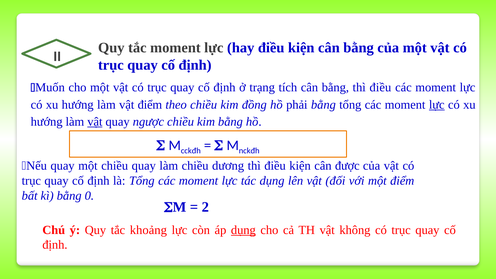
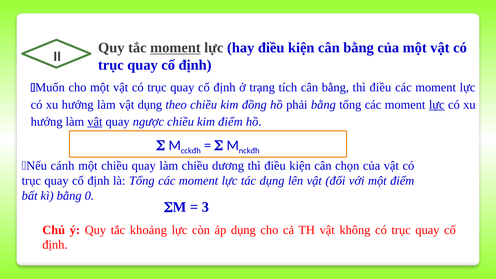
moment at (175, 48) underline: none -> present
vật điểm: điểm -> dụng
kim bằng: bằng -> điểm
quay at (63, 166): quay -> cánh
được: được -> chọn
2: 2 -> 3
dụng at (243, 230) underline: present -> none
